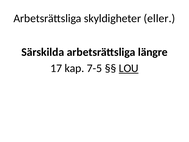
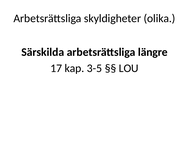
eller: eller -> olika
7-5: 7-5 -> 3-5
LOU underline: present -> none
